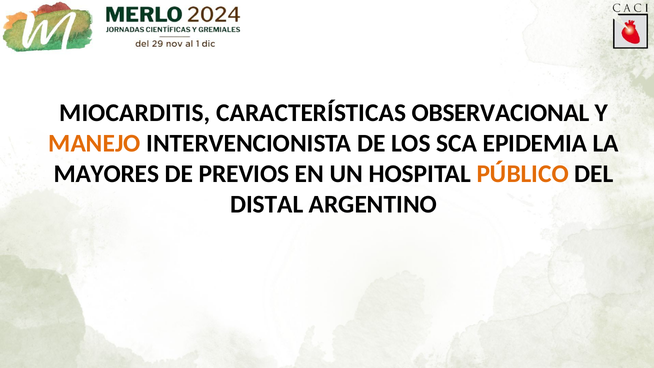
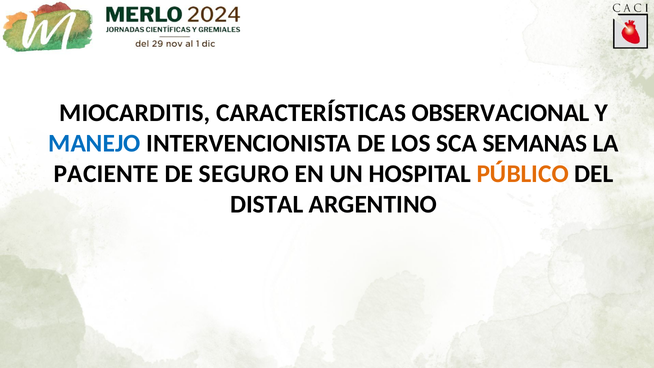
MANEJO colour: orange -> blue
EPIDEMIA: EPIDEMIA -> SEMANAS
MAYORES: MAYORES -> PACIENTE
PREVIOS: PREVIOS -> SEGURO
